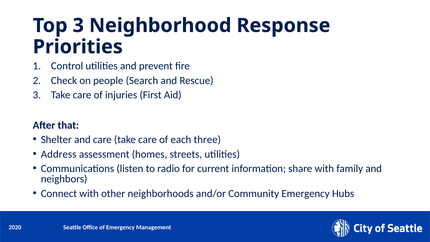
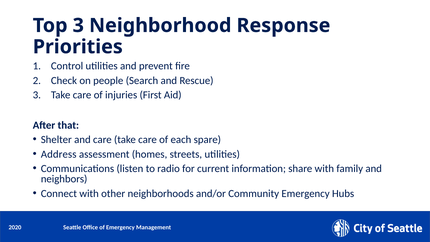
three: three -> spare
